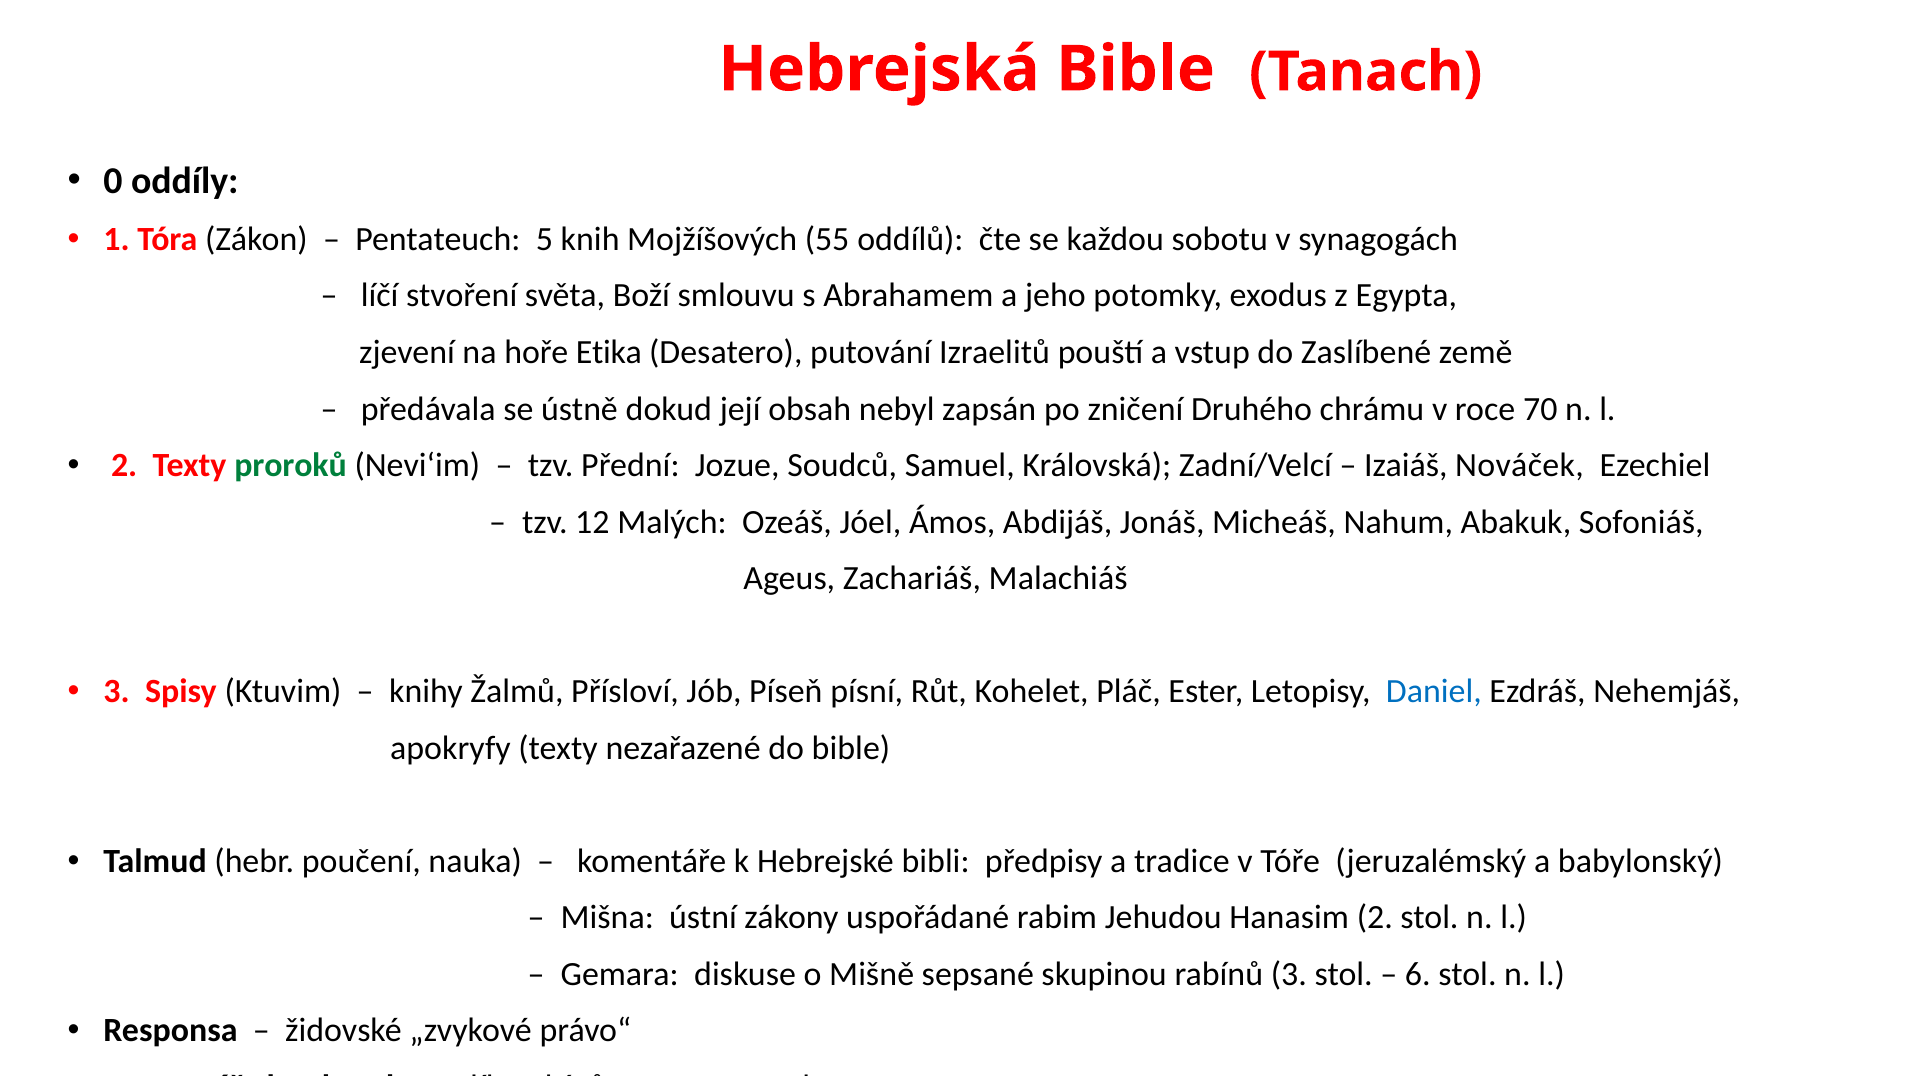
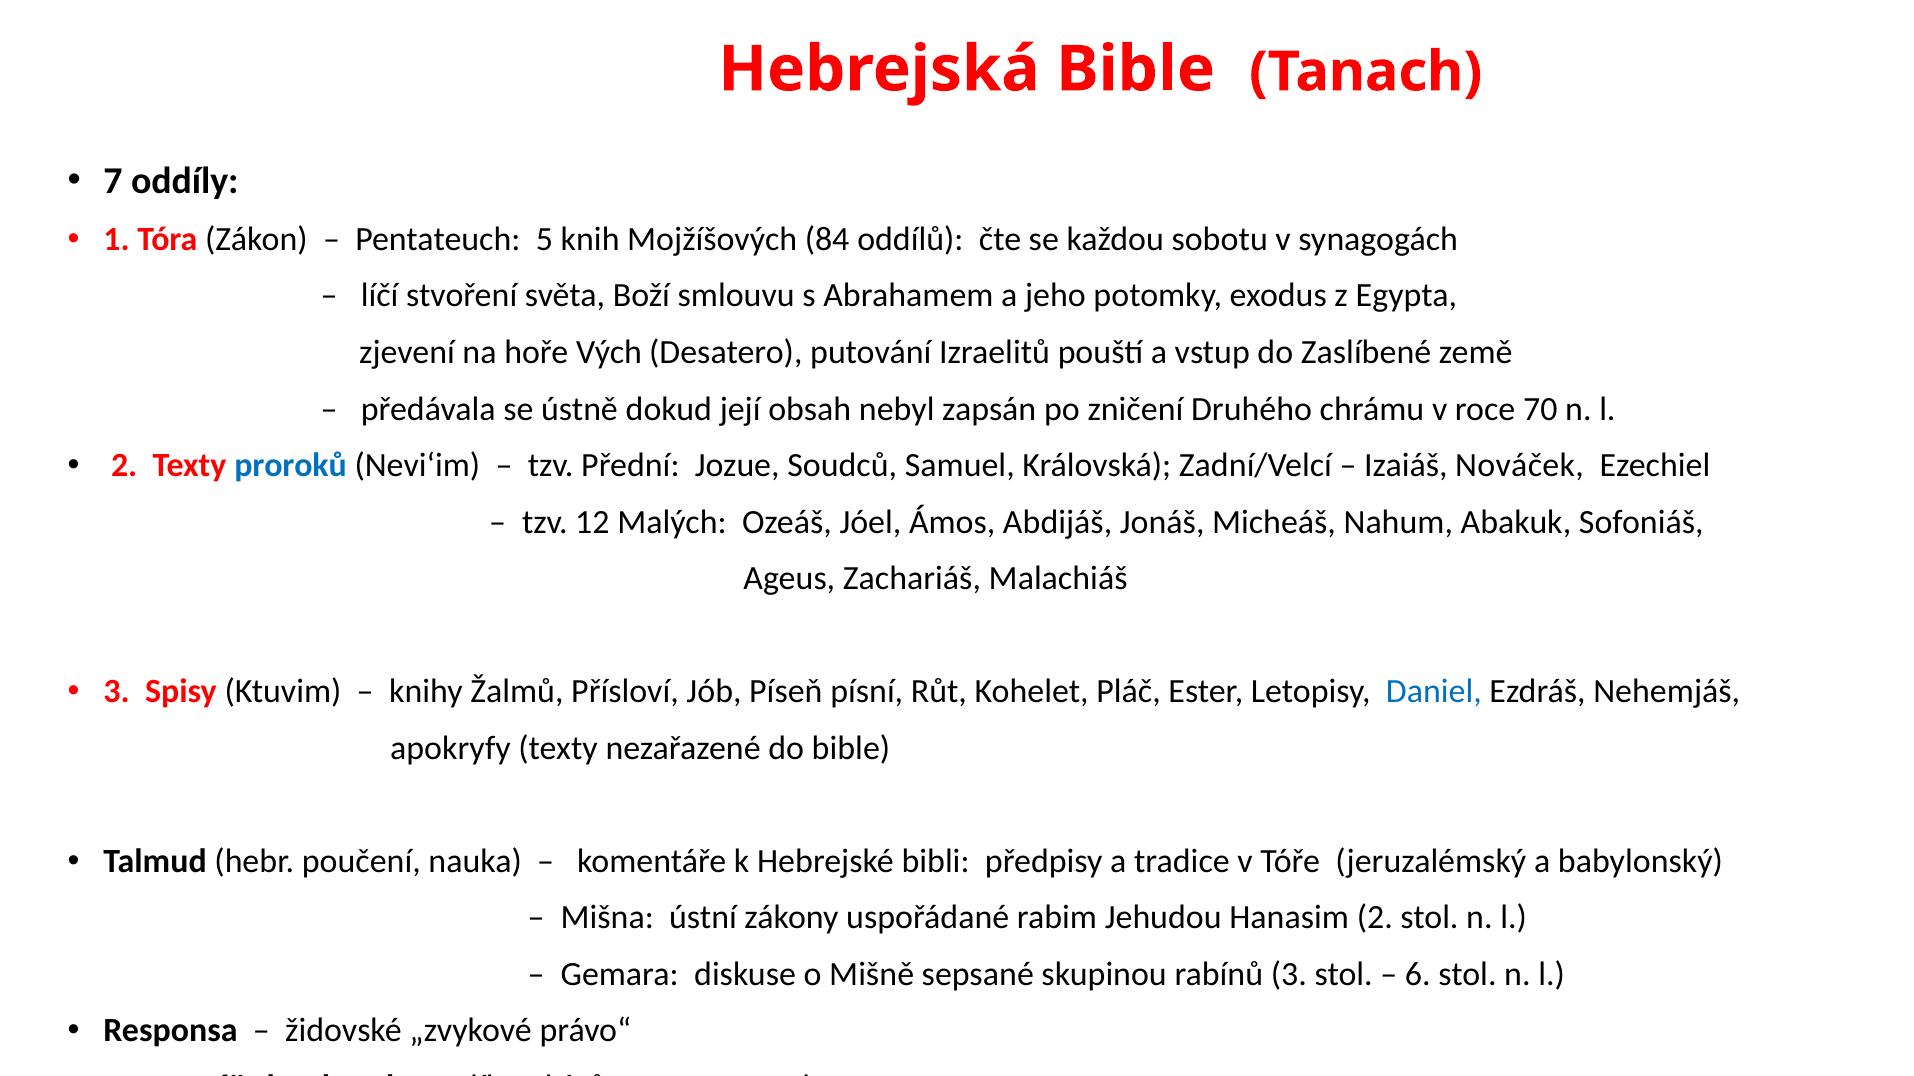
0: 0 -> 7
55: 55 -> 84
Etika: Etika -> Vých
proroků colour: green -> blue
